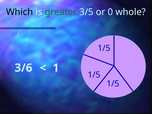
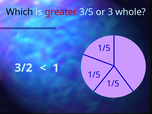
greater colour: green -> red
0: 0 -> 3
3/6: 3/6 -> 3/2
